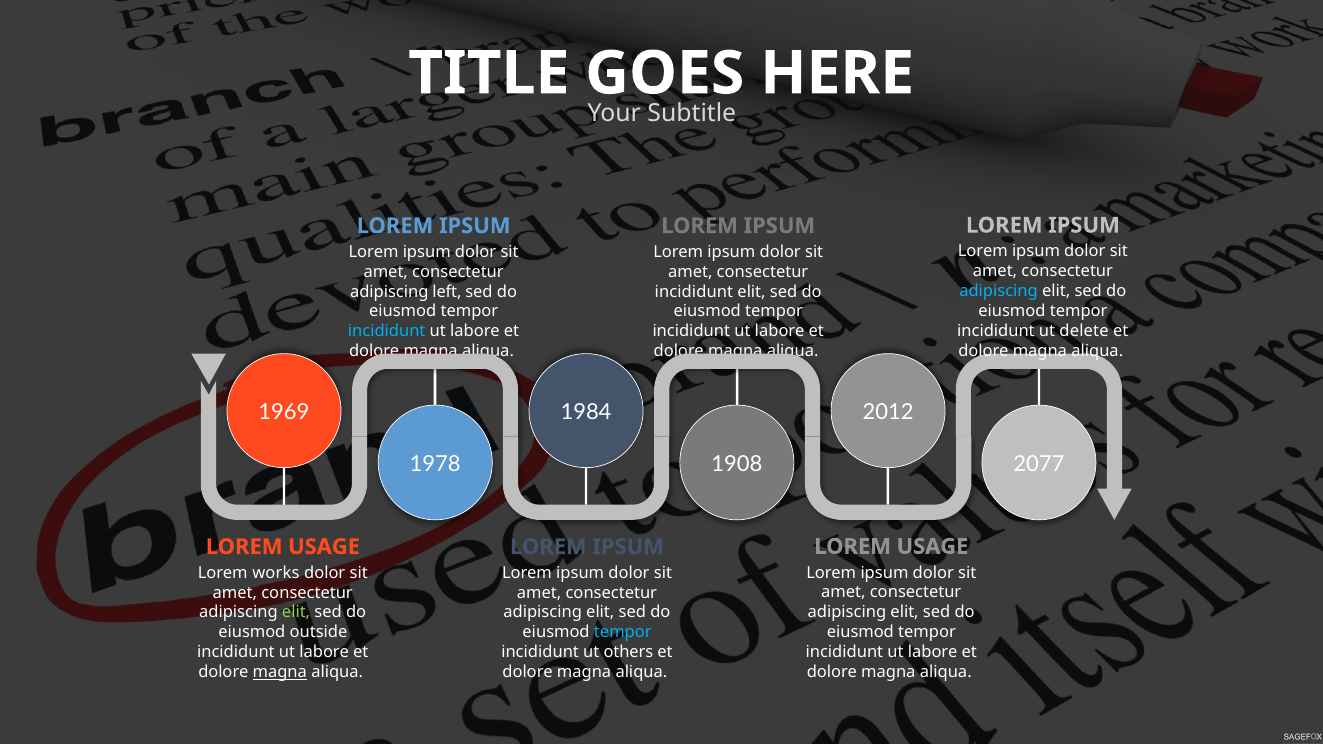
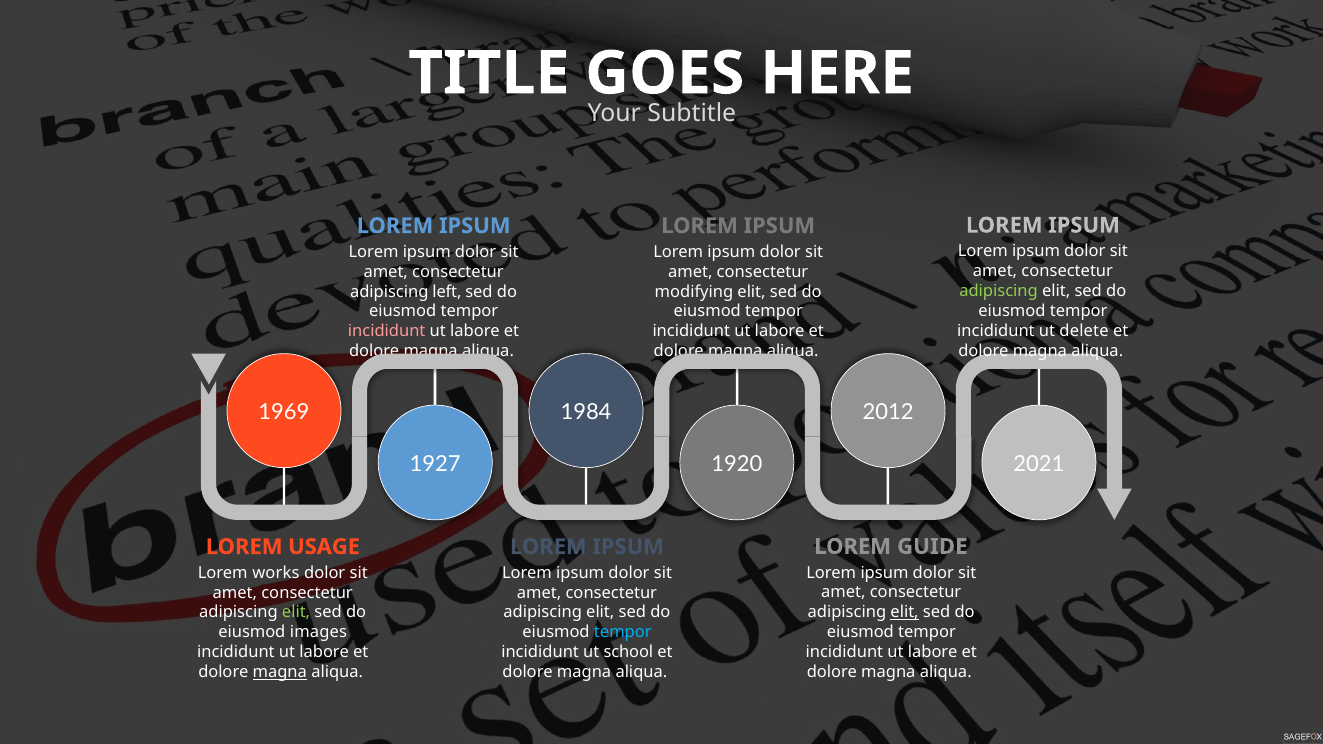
adipiscing at (999, 291) colour: light blue -> light green
incididunt at (694, 292): incididunt -> modifying
incididunt at (387, 331) colour: light blue -> pink
1978: 1978 -> 1927
1908: 1908 -> 1920
2077: 2077 -> 2021
USAGE at (933, 547): USAGE -> GUIDE
elit at (905, 612) underline: none -> present
outside: outside -> images
others: others -> school
